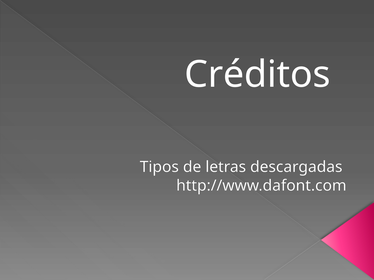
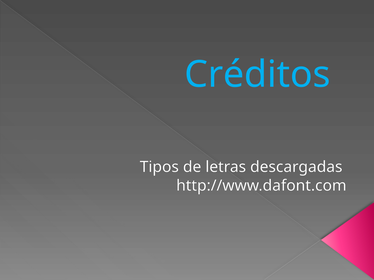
Créditos colour: white -> light blue
